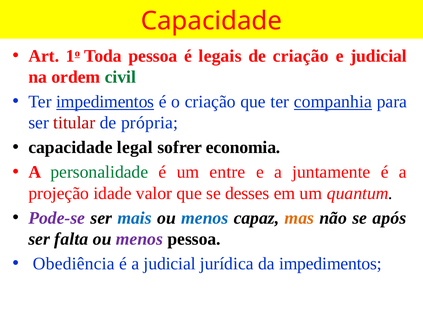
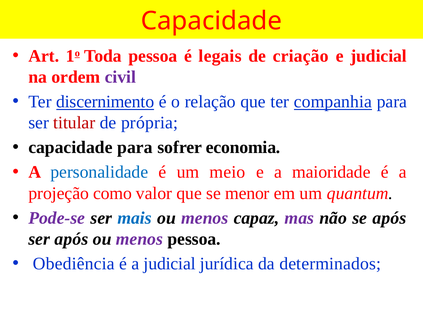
civil colour: green -> purple
Ter impedimentos: impedimentos -> discernimento
o criação: criação -> relação
capacidade legal: legal -> para
personalidade colour: green -> blue
entre: entre -> meio
juntamente: juntamente -> maioridade
idade: idade -> como
desses: desses -> menor
menos at (205, 218) colour: blue -> purple
mas colour: orange -> purple
ser falta: falta -> após
da impedimentos: impedimentos -> determinados
